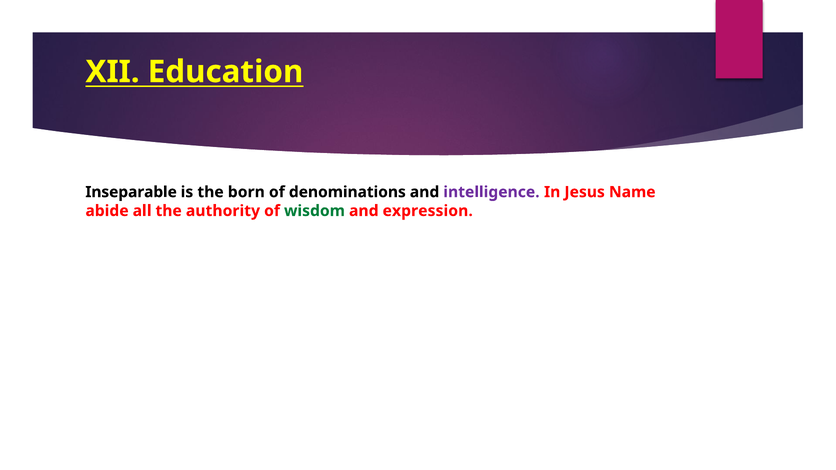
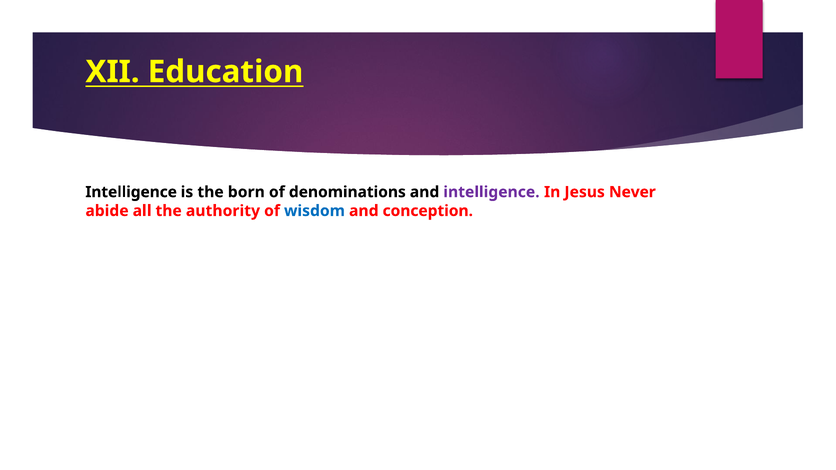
Inseparable at (131, 192): Inseparable -> Intelligence
Name: Name -> Never
wisdom colour: green -> blue
expression: expression -> conception
